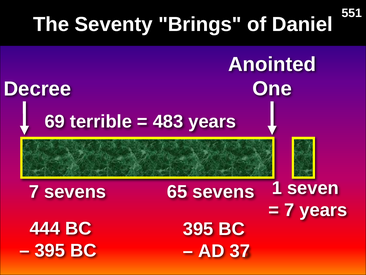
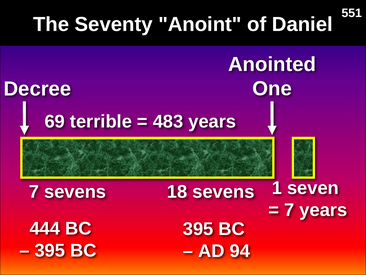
Brings: Brings -> Anoint
65: 65 -> 18
37: 37 -> 94
